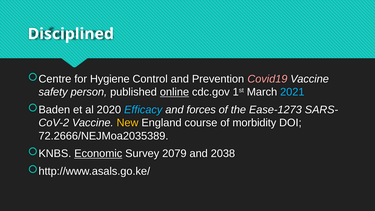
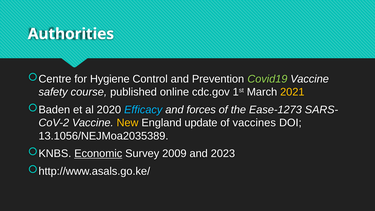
Disciplined: Disciplined -> Authorities
Covid19 colour: pink -> light green
person: person -> course
online underline: present -> none
2021 colour: light blue -> yellow
course: course -> update
morbidity: morbidity -> vaccines
72.2666/NEJMoa2035389: 72.2666/NEJMoa2035389 -> 13.1056/NEJMoa2035389
2079: 2079 -> 2009
2038: 2038 -> 2023
